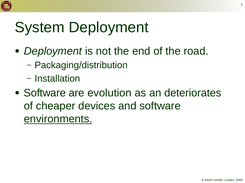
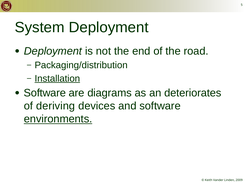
Installation underline: none -> present
evolution: evolution -> diagrams
cheaper: cheaper -> deriving
